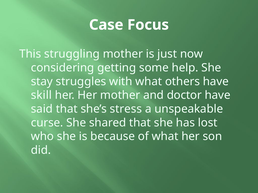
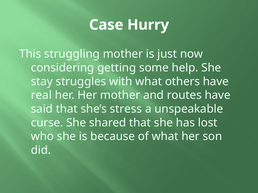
Focus: Focus -> Hurry
skill: skill -> real
doctor: doctor -> routes
